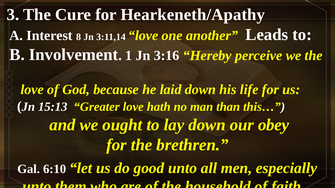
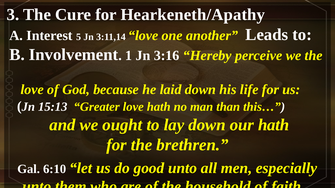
8: 8 -> 5
our obey: obey -> hath
